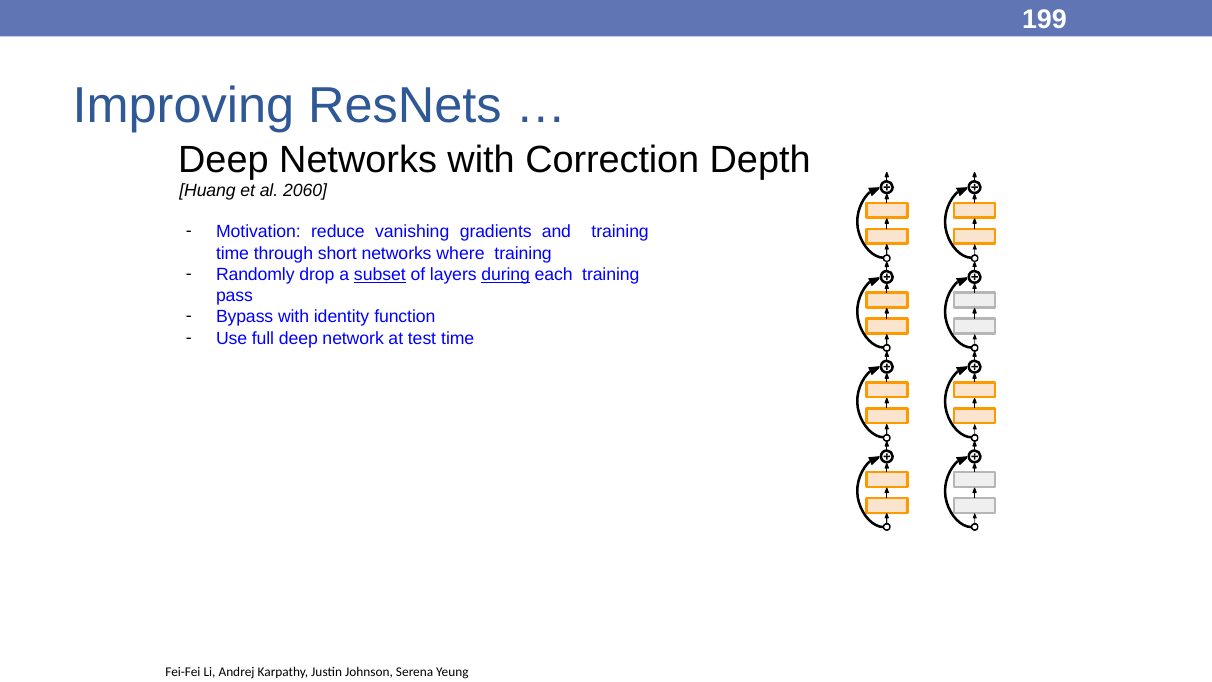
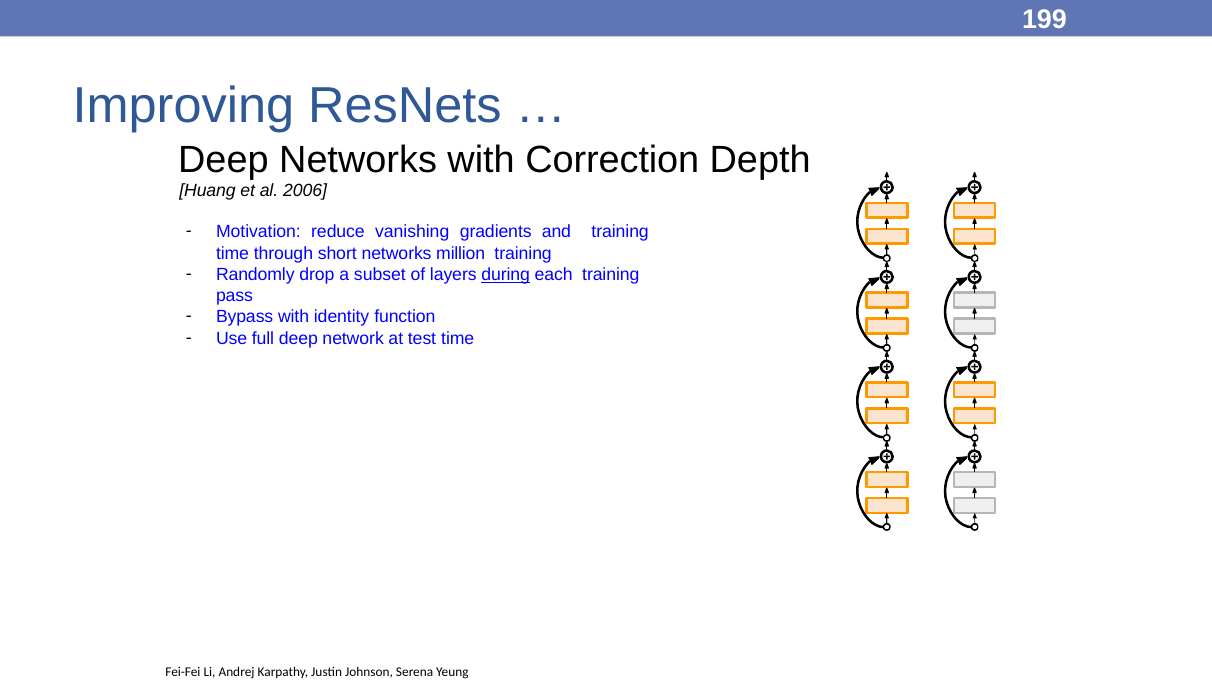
2060: 2060 -> 2006
where: where -> million
subset underline: present -> none
